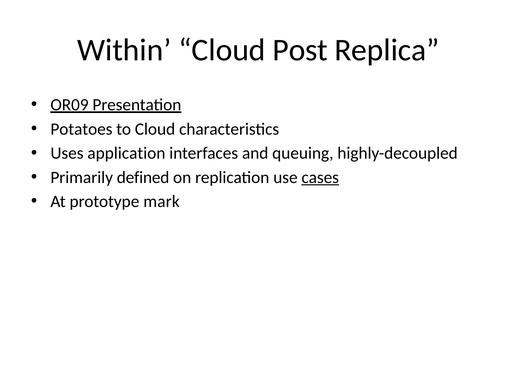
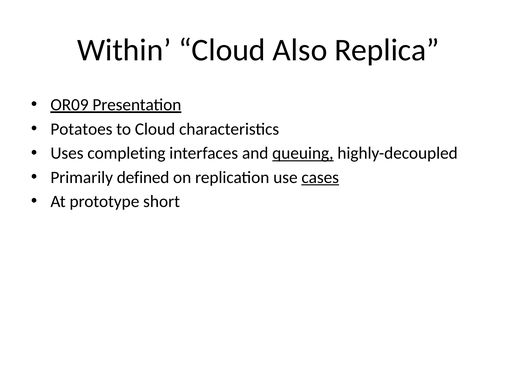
Post: Post -> Also
application: application -> completing
queuing underline: none -> present
mark: mark -> short
